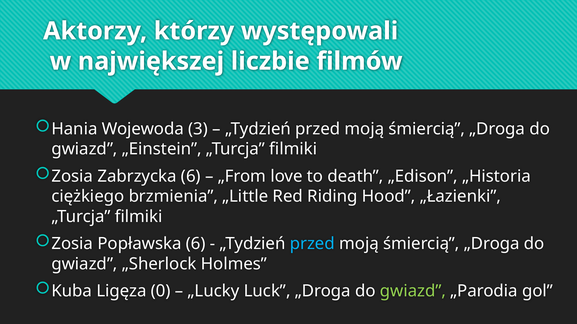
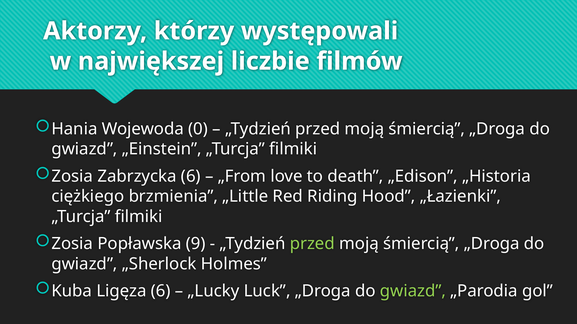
3: 3 -> 0
Popławska 6: 6 -> 9
przed at (312, 244) colour: light blue -> light green
Ligęza 0: 0 -> 6
